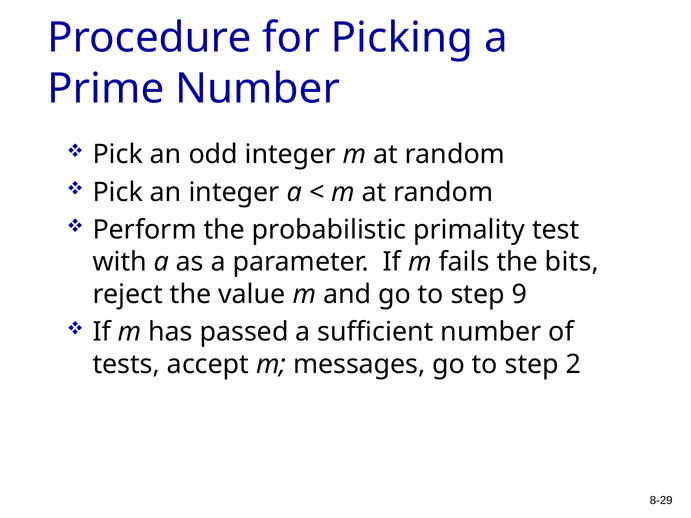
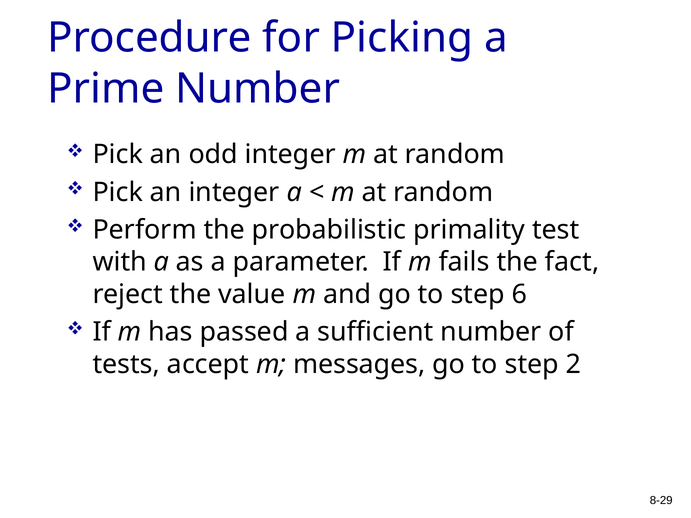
bits: bits -> fact
9: 9 -> 6
